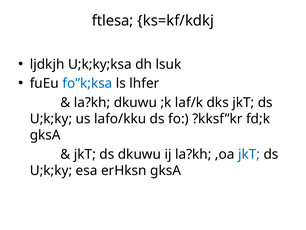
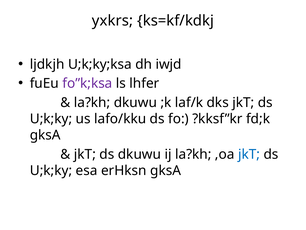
ftlesa: ftlesa -> yxkrs
lsuk: lsuk -> iwjd
fo”k;ksa colour: blue -> purple
